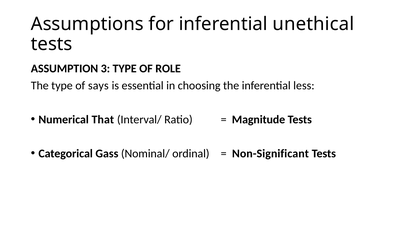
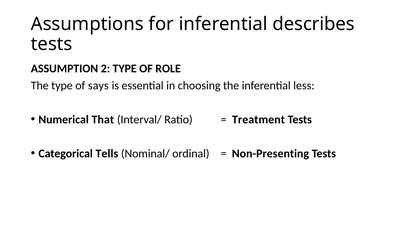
unethical: unethical -> describes
3: 3 -> 2
Magnitude: Magnitude -> Treatment
Gass: Gass -> Tells
Non-Significant: Non-Significant -> Non-Presenting
